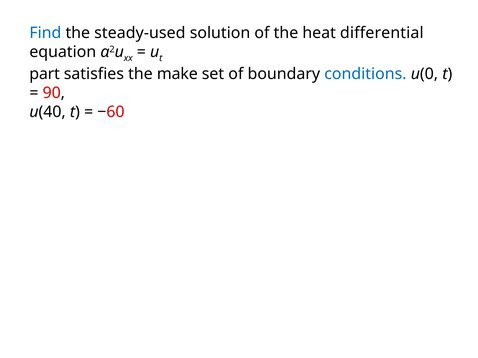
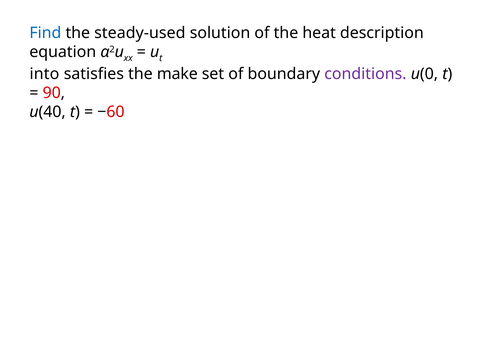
differential: differential -> description
part: part -> into
conditions colour: blue -> purple
